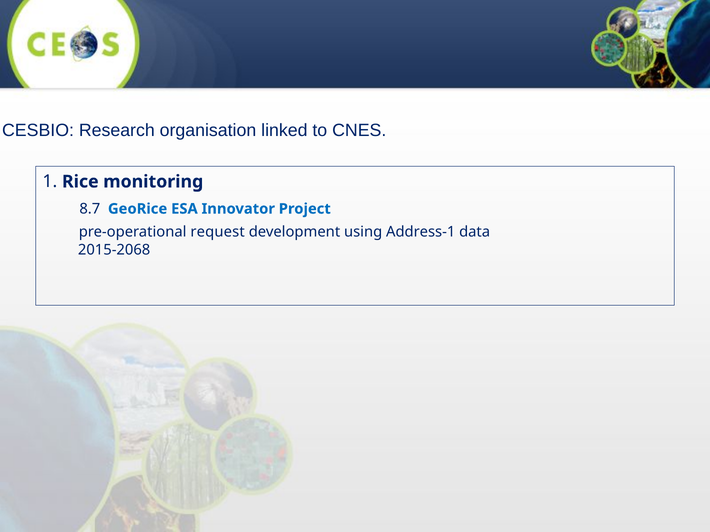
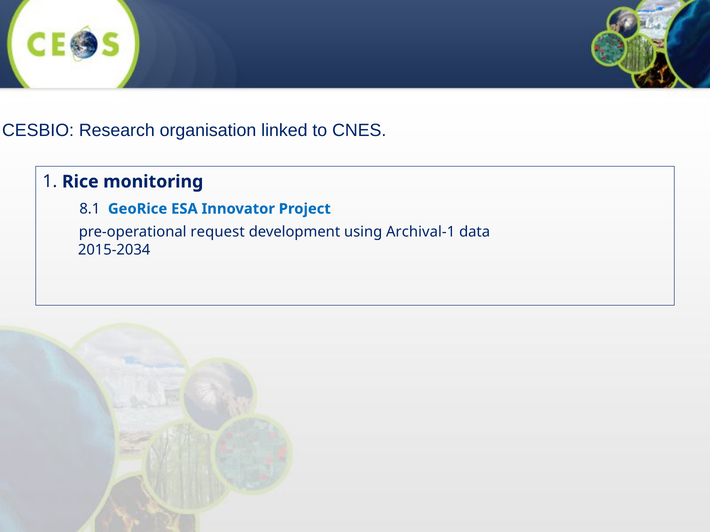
8.7: 8.7 -> 8.1
Address-1: Address-1 -> Archival-1
2015-2068: 2015-2068 -> 2015-2034
